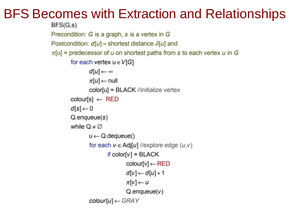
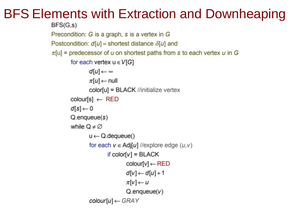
Becomes: Becomes -> Elements
Relationships: Relationships -> Downheaping
